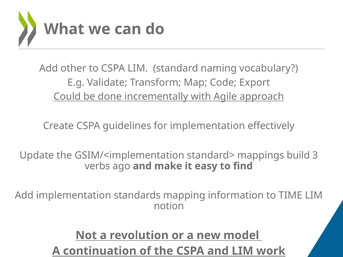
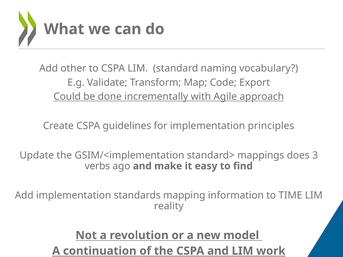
effectively: effectively -> principles
build: build -> does
notion: notion -> reality
